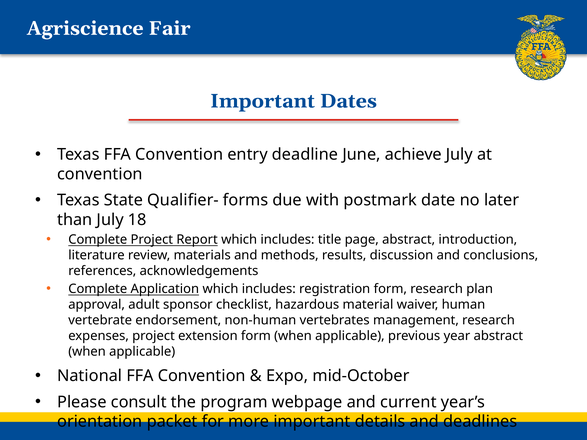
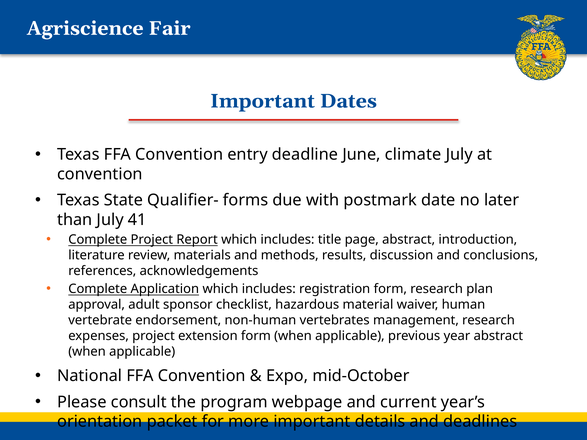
achieve: achieve -> climate
18: 18 -> 41
